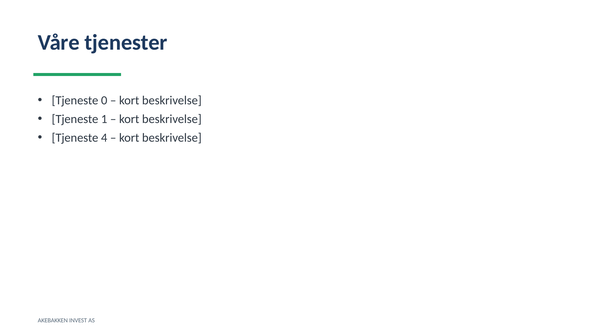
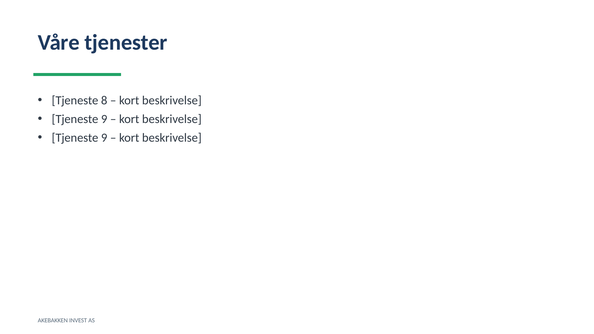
0: 0 -> 8
1 at (104, 119): 1 -> 9
4 at (104, 138): 4 -> 9
